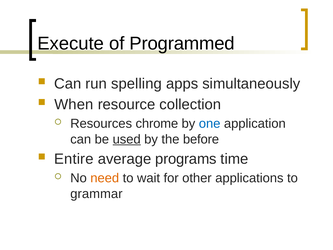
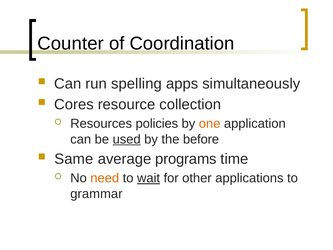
Execute: Execute -> Counter
Programmed: Programmed -> Coordination
When: When -> Cores
chrome: chrome -> policies
one colour: blue -> orange
Entire: Entire -> Same
wait underline: none -> present
